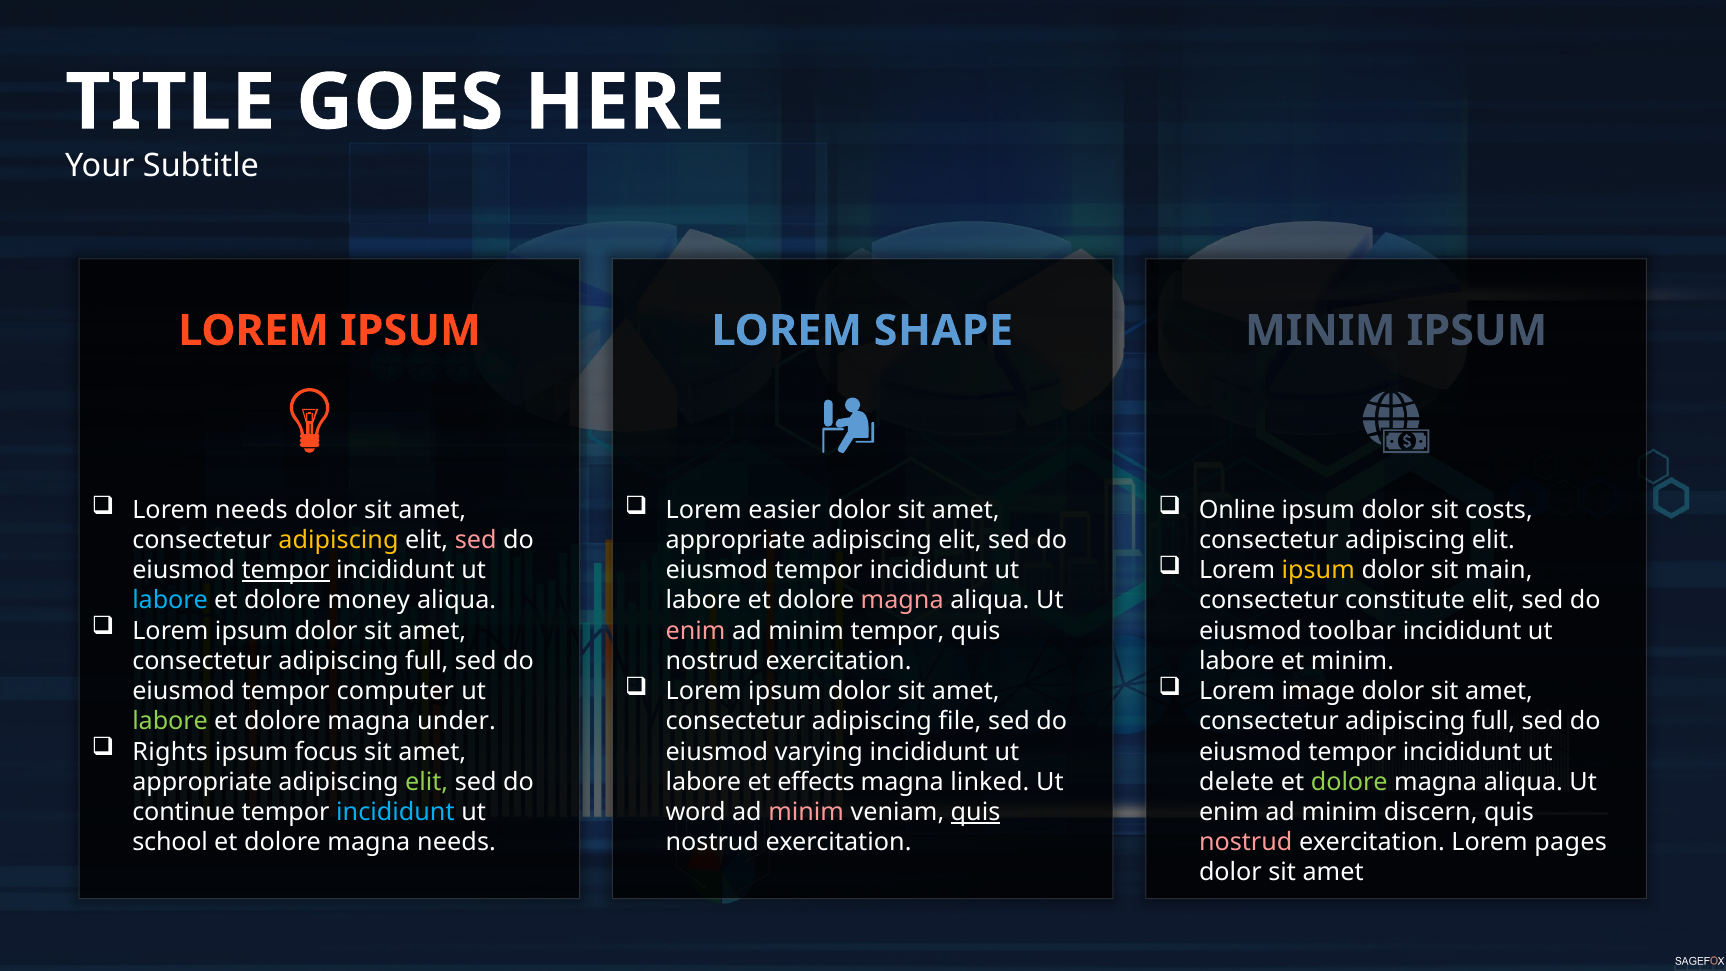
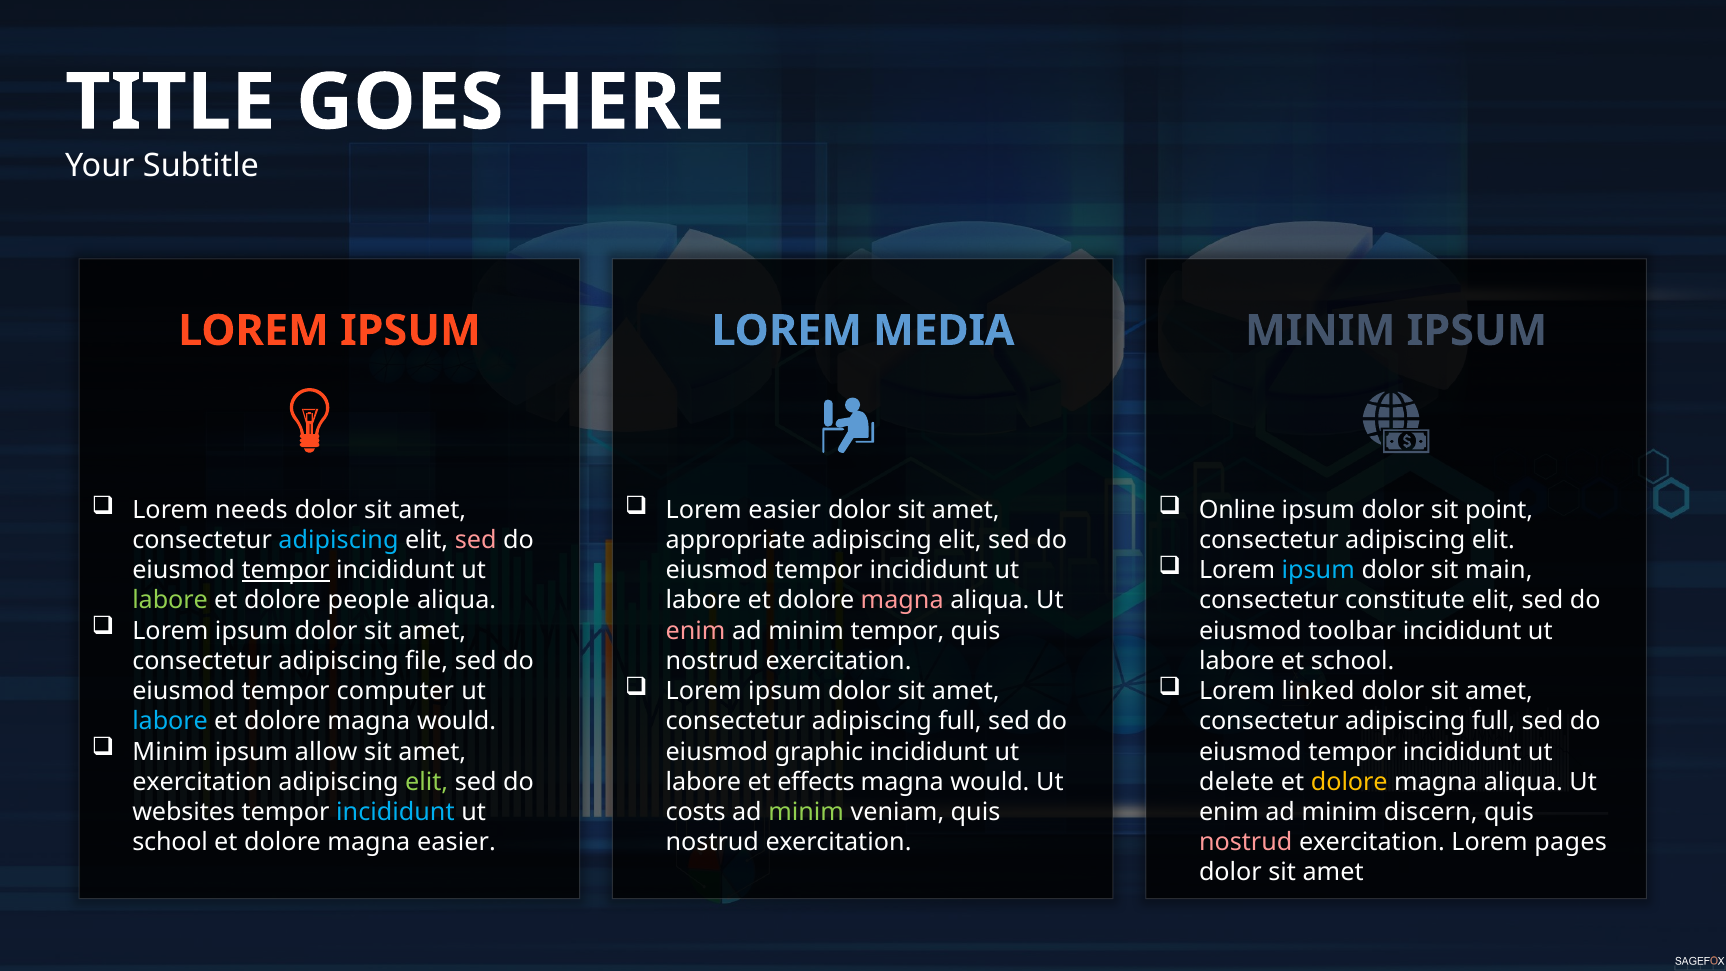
SHAPE: SHAPE -> MEDIA
costs: costs -> point
adipiscing at (338, 540) colour: yellow -> light blue
ipsum at (1318, 570) colour: yellow -> light blue
labore at (170, 601) colour: light blue -> light green
money: money -> people
full at (427, 661): full -> file
et minim: minim -> school
image: image -> linked
labore at (170, 721) colour: light green -> light blue
dolore magna under: under -> would
file at (960, 721): file -> full
Rights at (170, 752): Rights -> Minim
focus: focus -> allow
varying: varying -> graphic
appropriate at (202, 782): appropriate -> exercitation
linked at (990, 782): linked -> would
dolore at (1349, 782) colour: light green -> yellow
continue: continue -> websites
word: word -> costs
minim at (806, 812) colour: pink -> light green
quis at (976, 812) underline: present -> none
magna needs: needs -> easier
